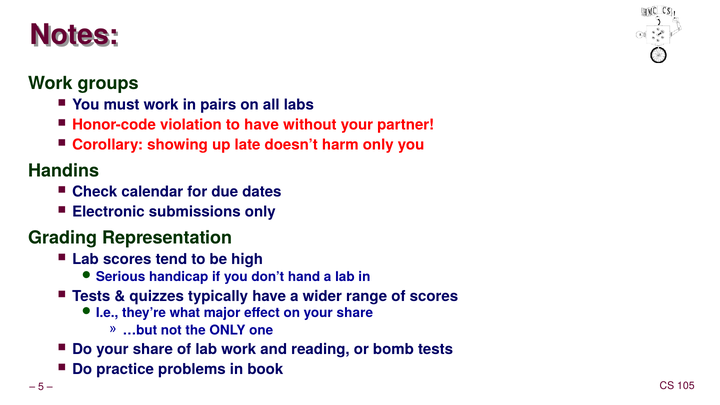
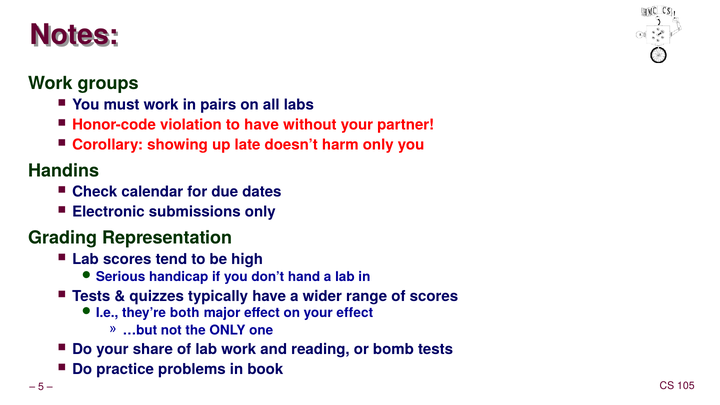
what: what -> both
on your share: share -> effect
